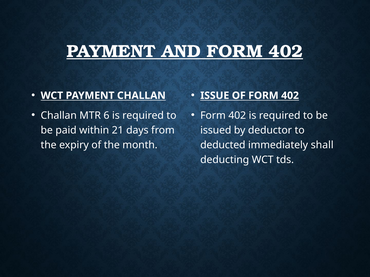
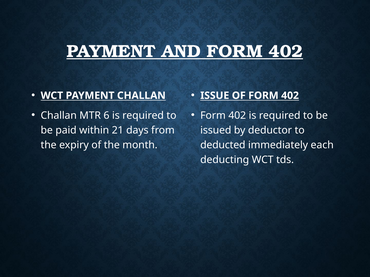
shall: shall -> each
